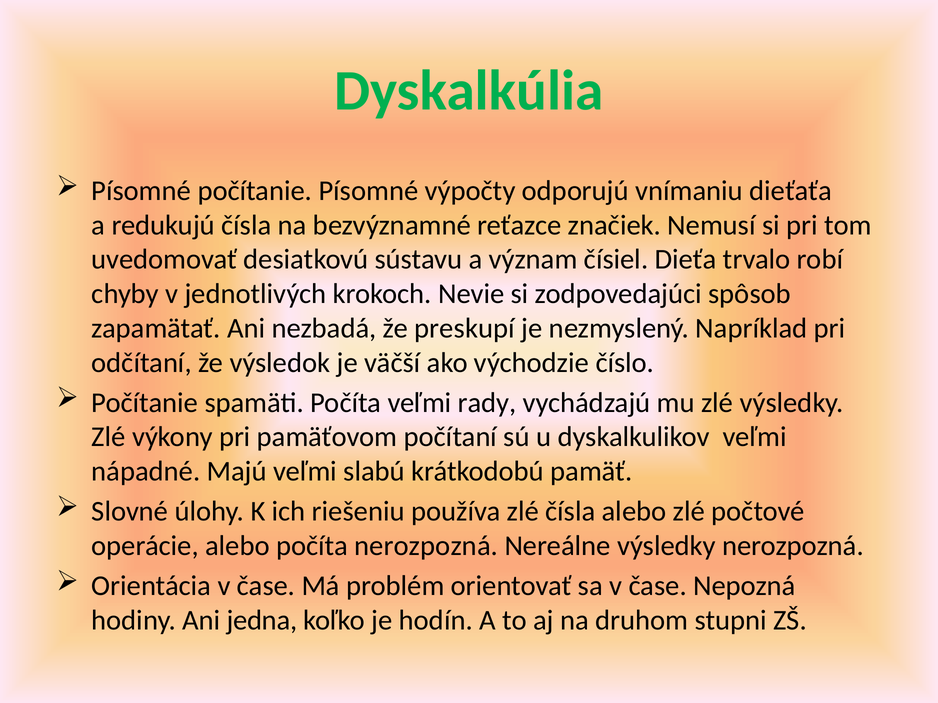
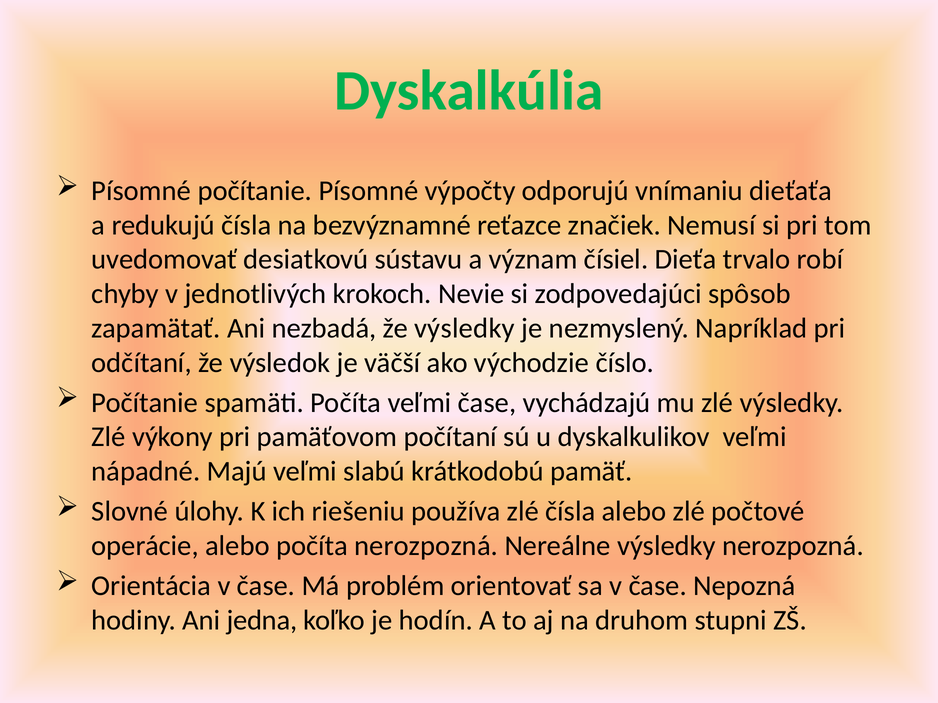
že preskupí: preskupí -> výsledky
veľmi rady: rady -> čase
